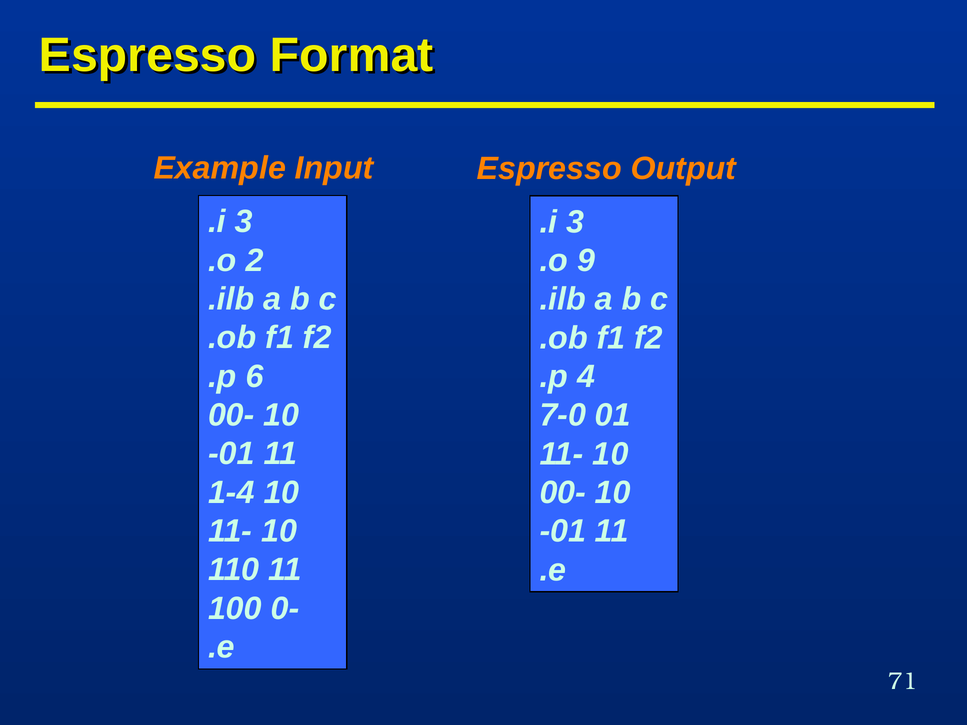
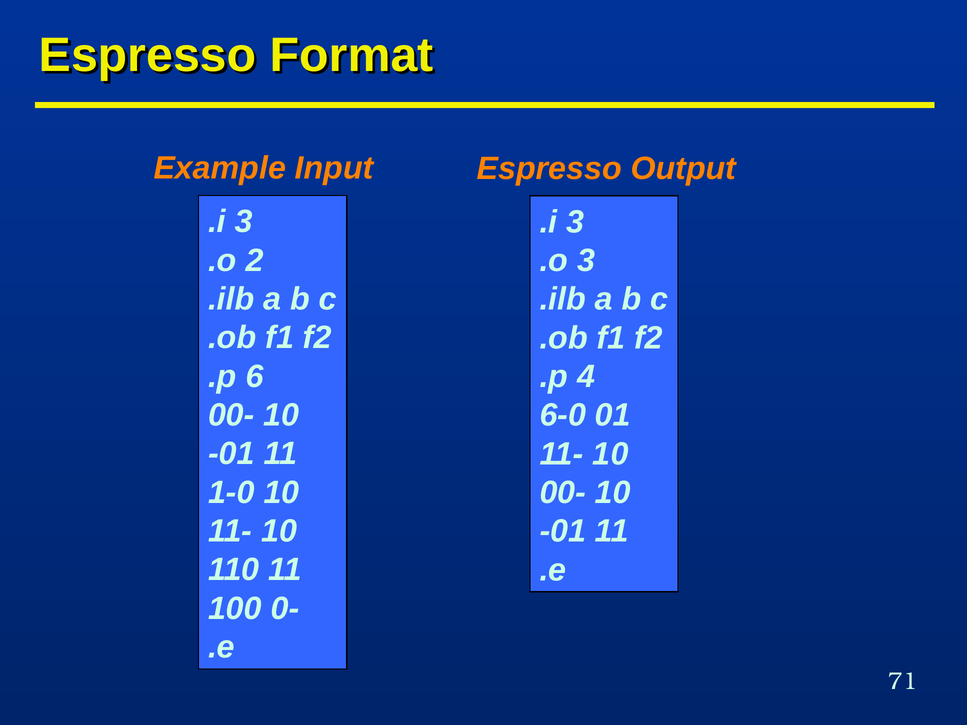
.o 9: 9 -> 3
7-0: 7-0 -> 6-0
1-4: 1-4 -> 1-0
